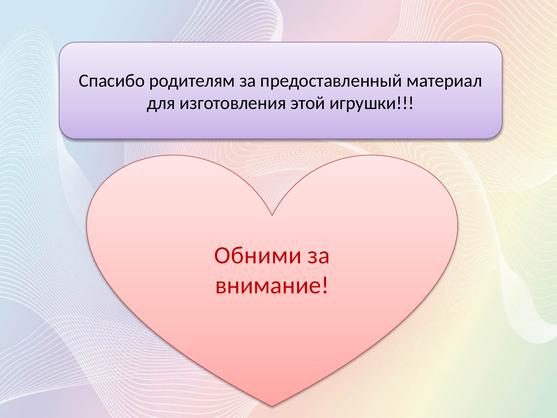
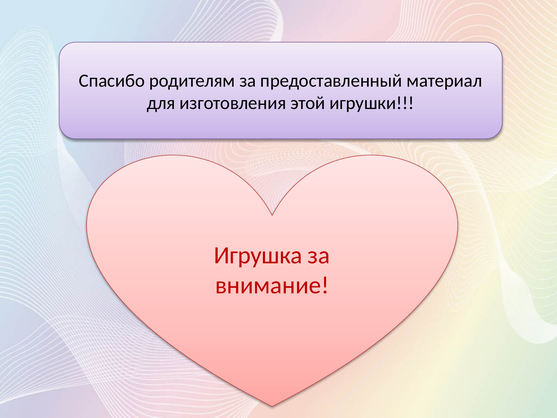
Обними: Обними -> Игрушка
